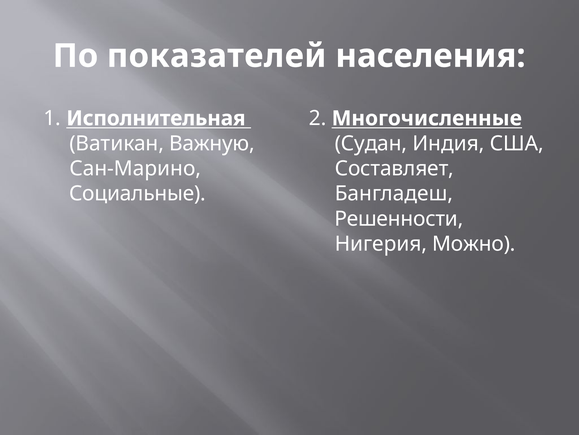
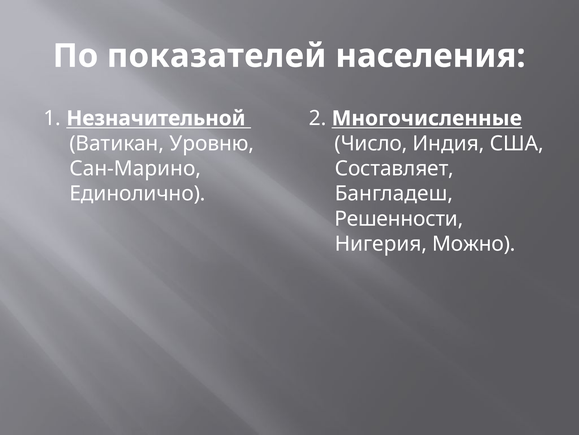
Исполнительная: Исполнительная -> Незначительной
Важную: Важную -> Уровню
Судан: Судан -> Число
Социальные: Социальные -> Единолично
